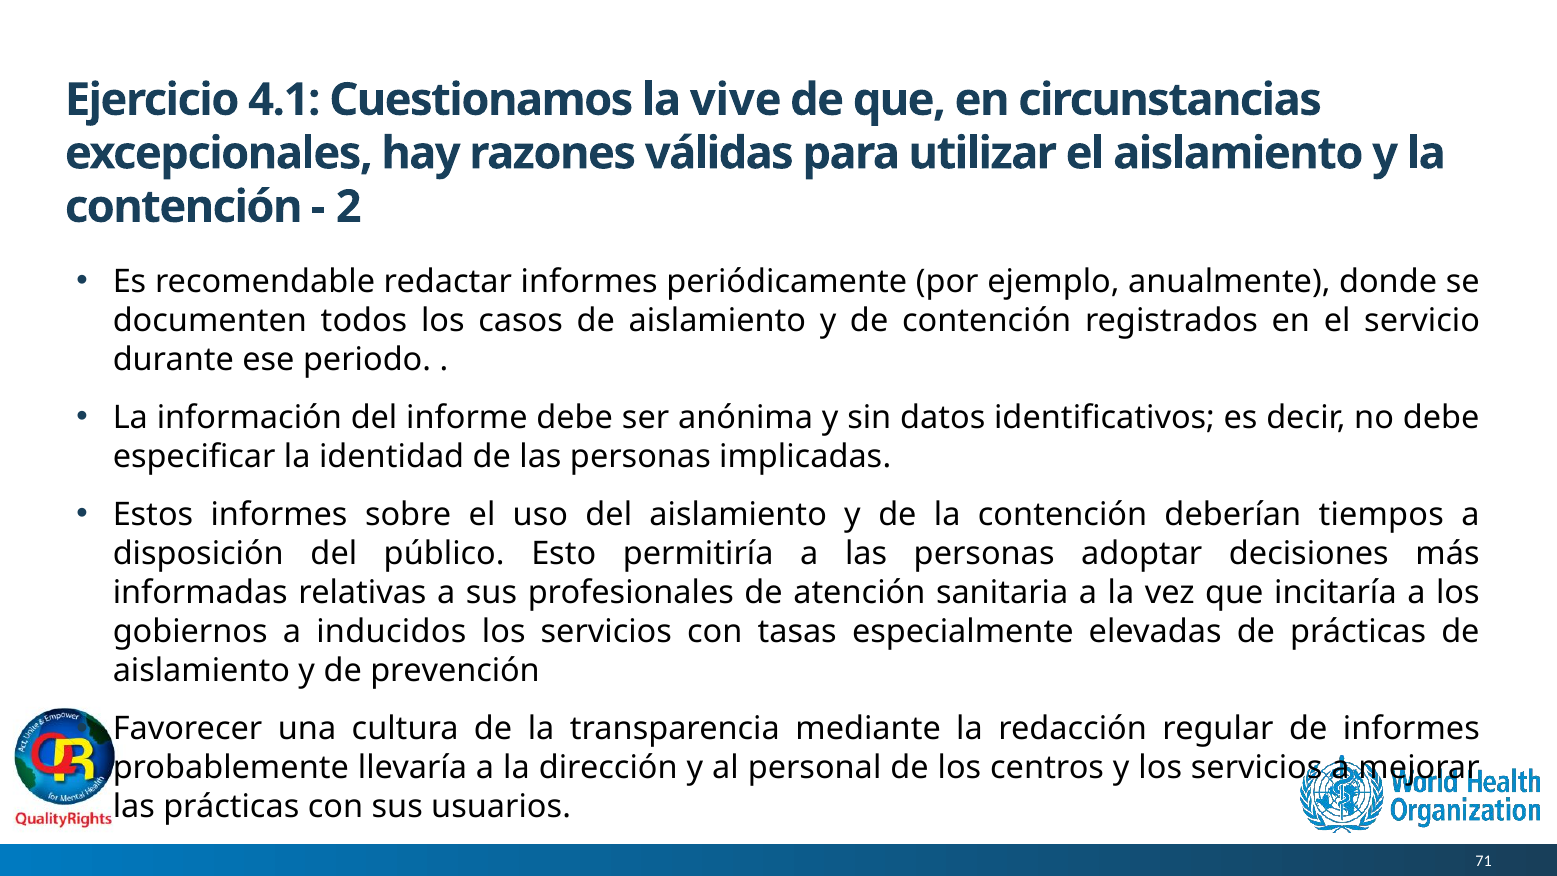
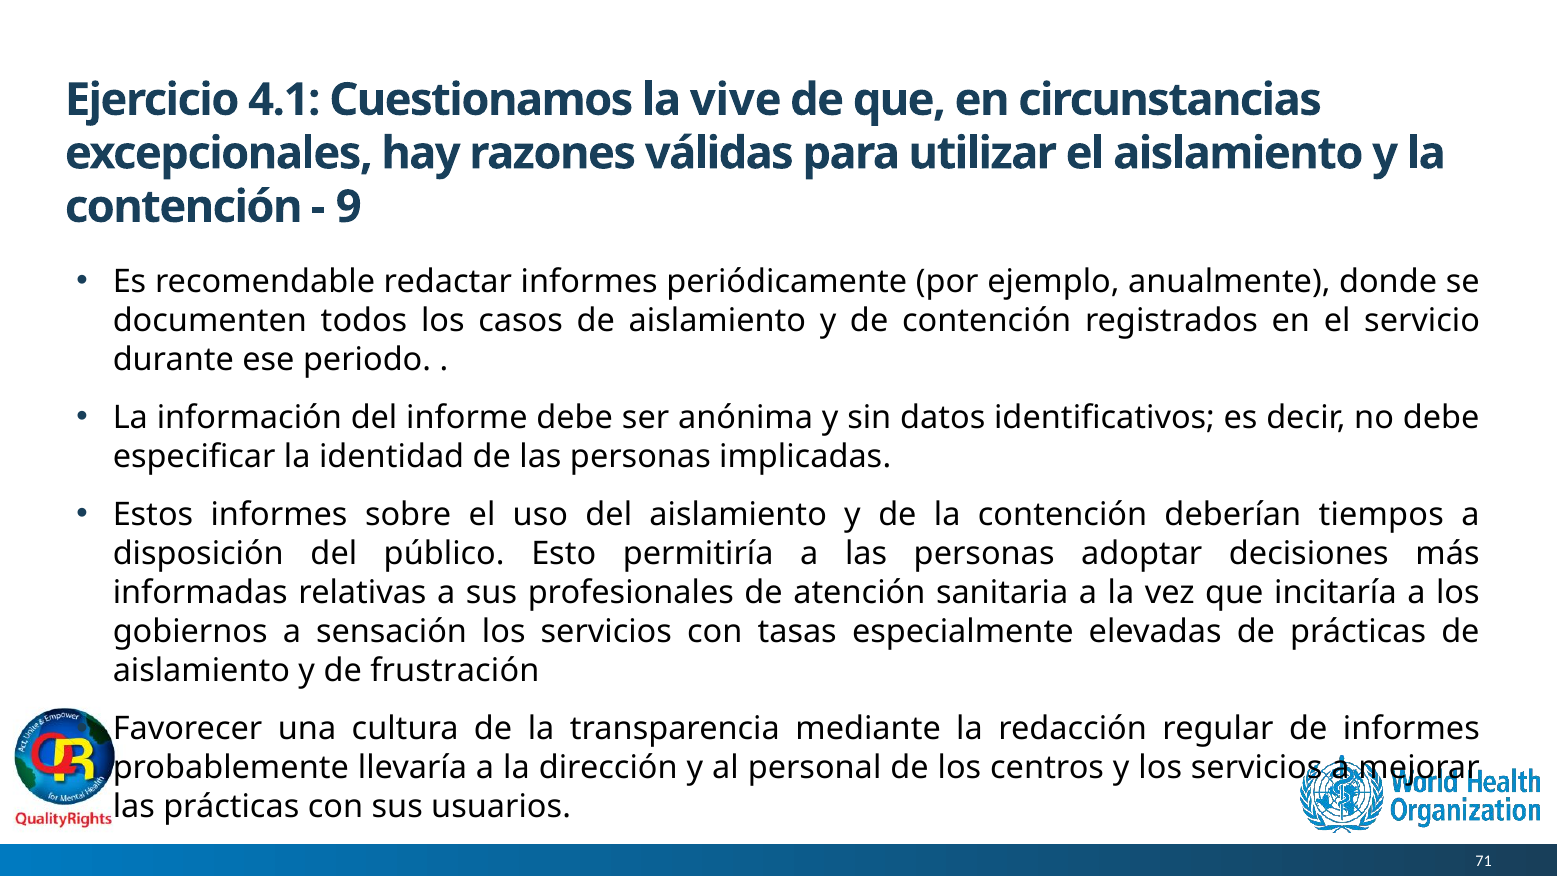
2: 2 -> 9
inducidos: inducidos -> sensación
prevención: prevención -> frustración
